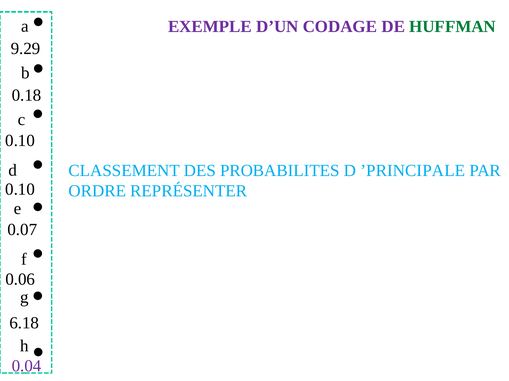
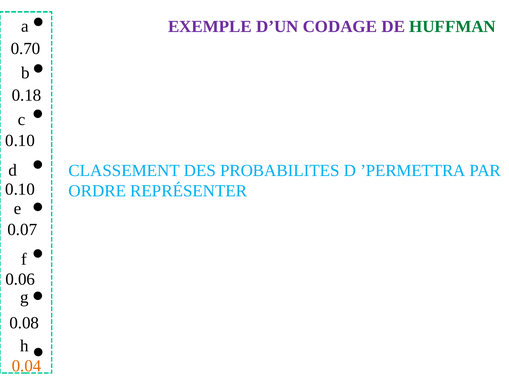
9.29: 9.29 -> 0.70
’PRINCIPALE: ’PRINCIPALE -> ’PERMETTRA
6.18: 6.18 -> 0.08
0.04 colour: purple -> orange
